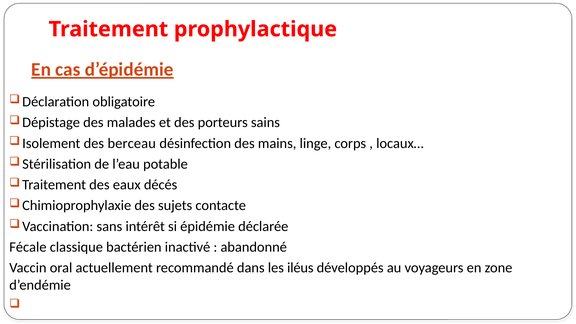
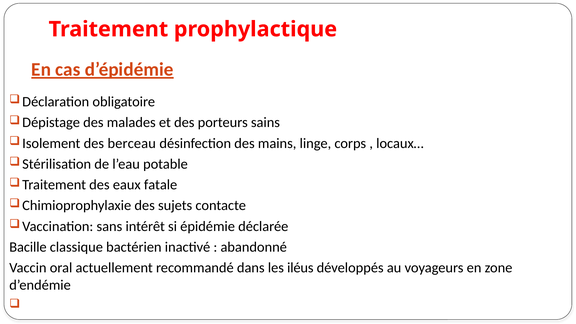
décés: décés -> fatale
Fécale: Fécale -> Bacille
